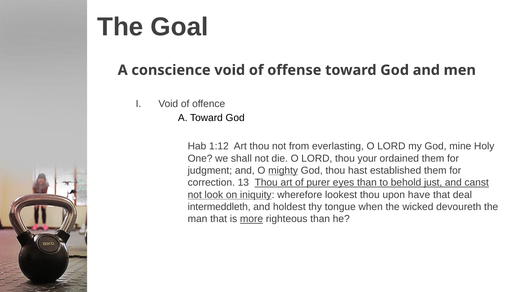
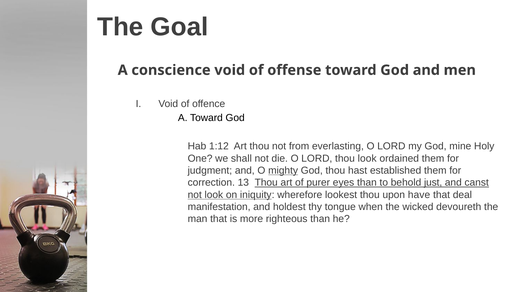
thou your: your -> look
intermeddleth: intermeddleth -> manifestation
more underline: present -> none
